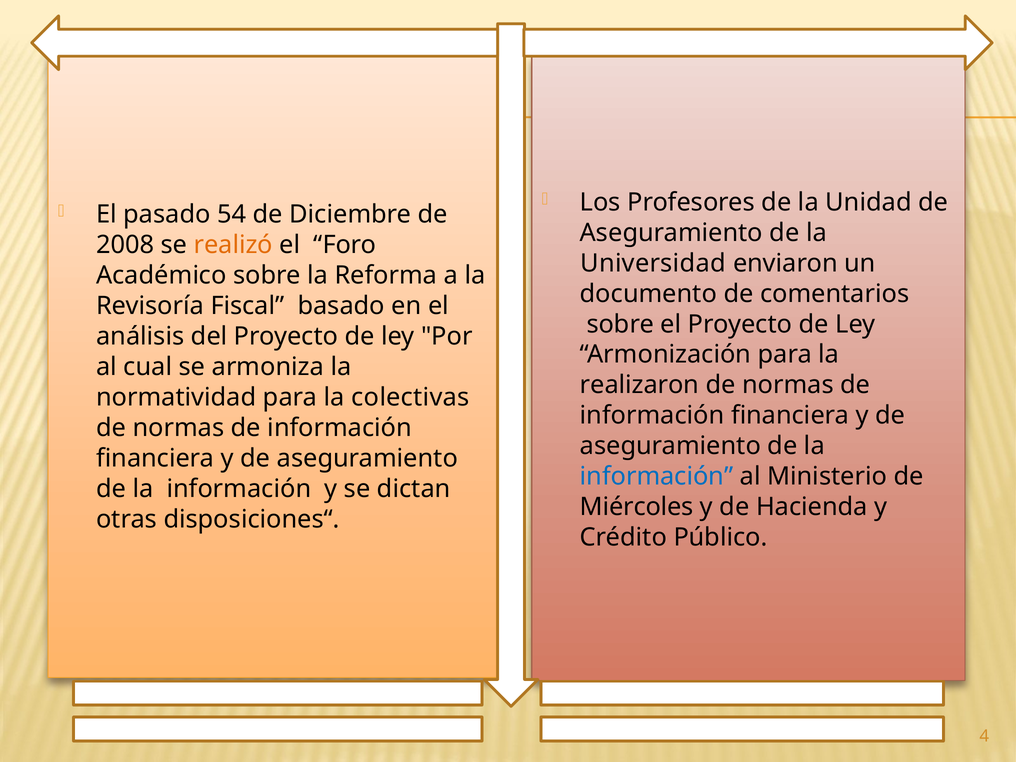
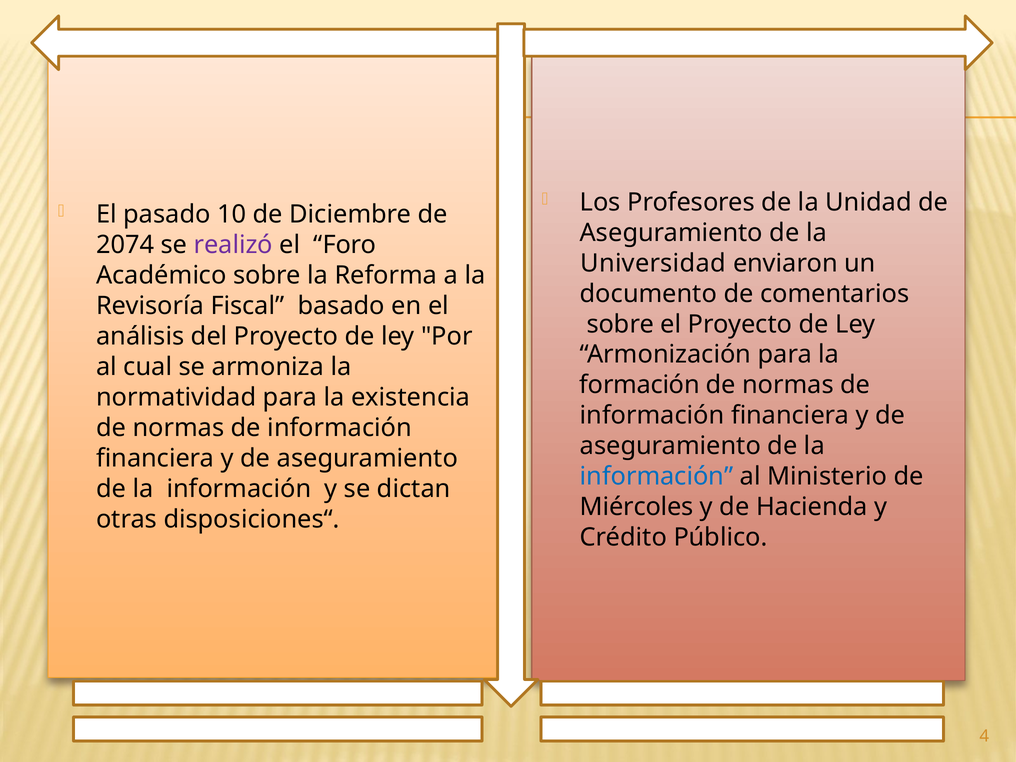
54: 54 -> 10
2008: 2008 -> 2074
realizó colour: orange -> purple
realizaron: realizaron -> formación
colectivas: colectivas -> existencia
